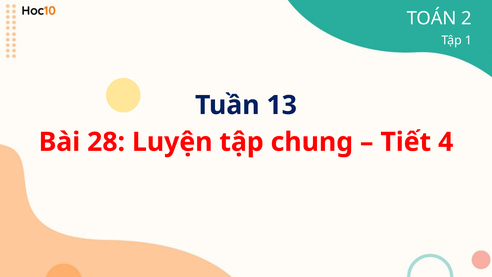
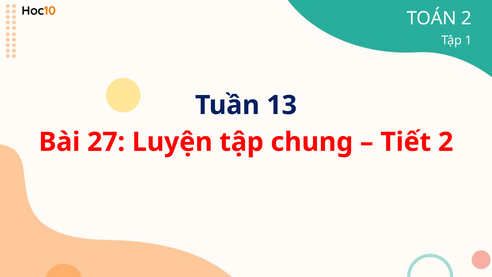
28: 28 -> 27
Tiết 4: 4 -> 2
